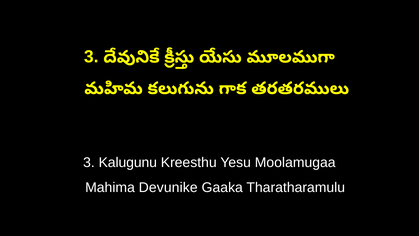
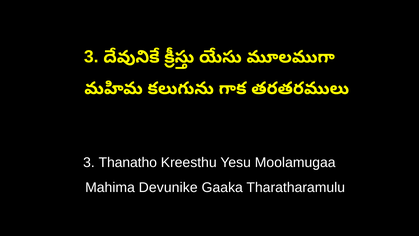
Kalugunu: Kalugunu -> Thanatho
